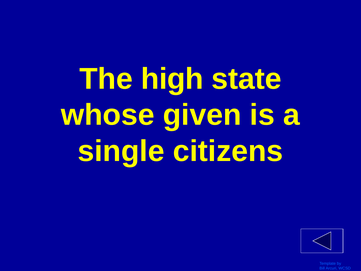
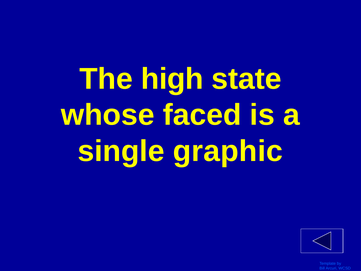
given: given -> faced
citizens: citizens -> graphic
